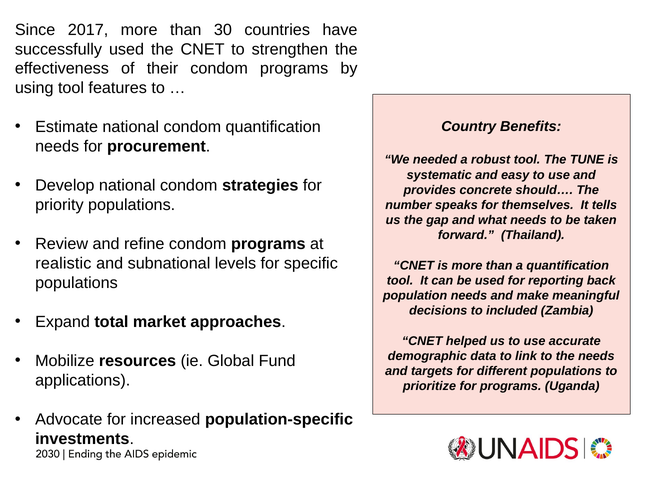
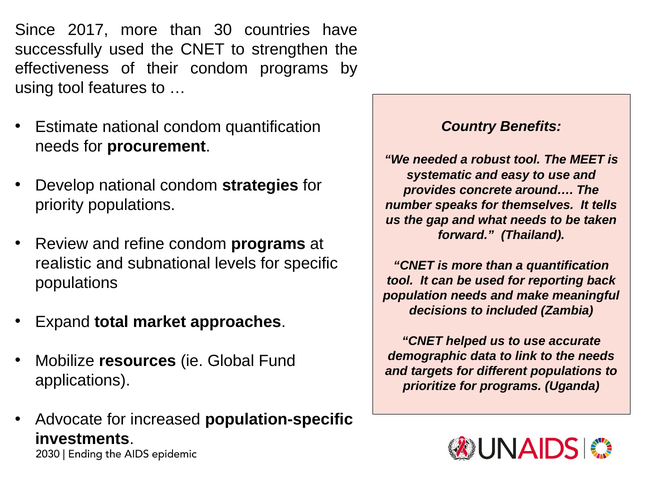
TUNE: TUNE -> MEET
should…: should… -> around…
